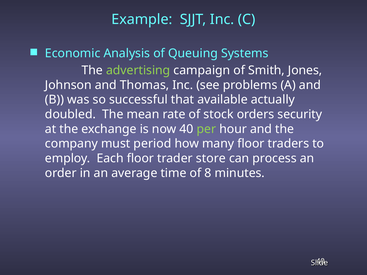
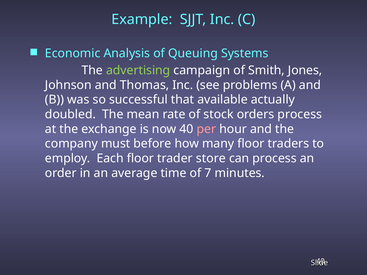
orders security: security -> process
per colour: light green -> pink
period: period -> before
8: 8 -> 7
